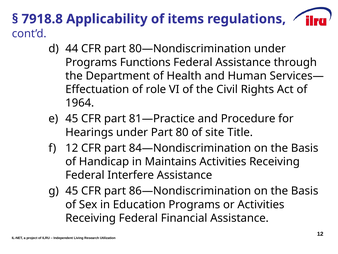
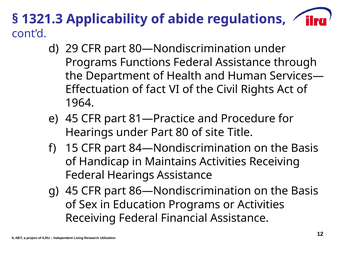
7918.8: 7918.8 -> 1321.3
items: items -> abide
44: 44 -> 29
role: role -> fact
12 at (72, 148): 12 -> 15
Federal Interfere: Interfere -> Hearings
